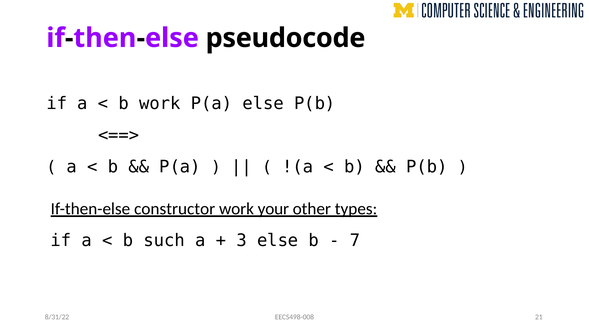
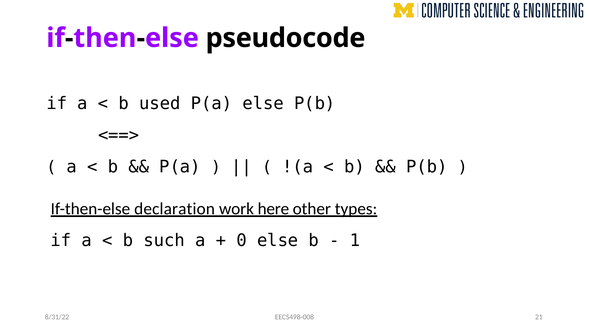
b work: work -> used
constructor: constructor -> declaration
your: your -> here
3: 3 -> 0
7: 7 -> 1
